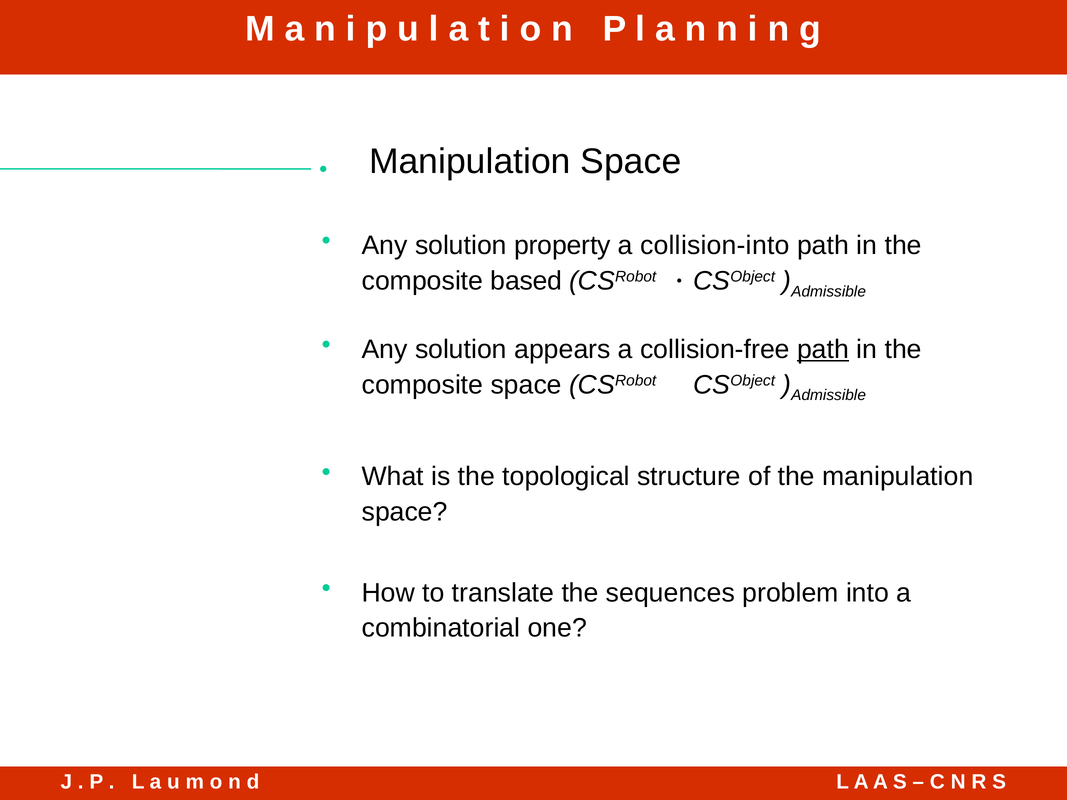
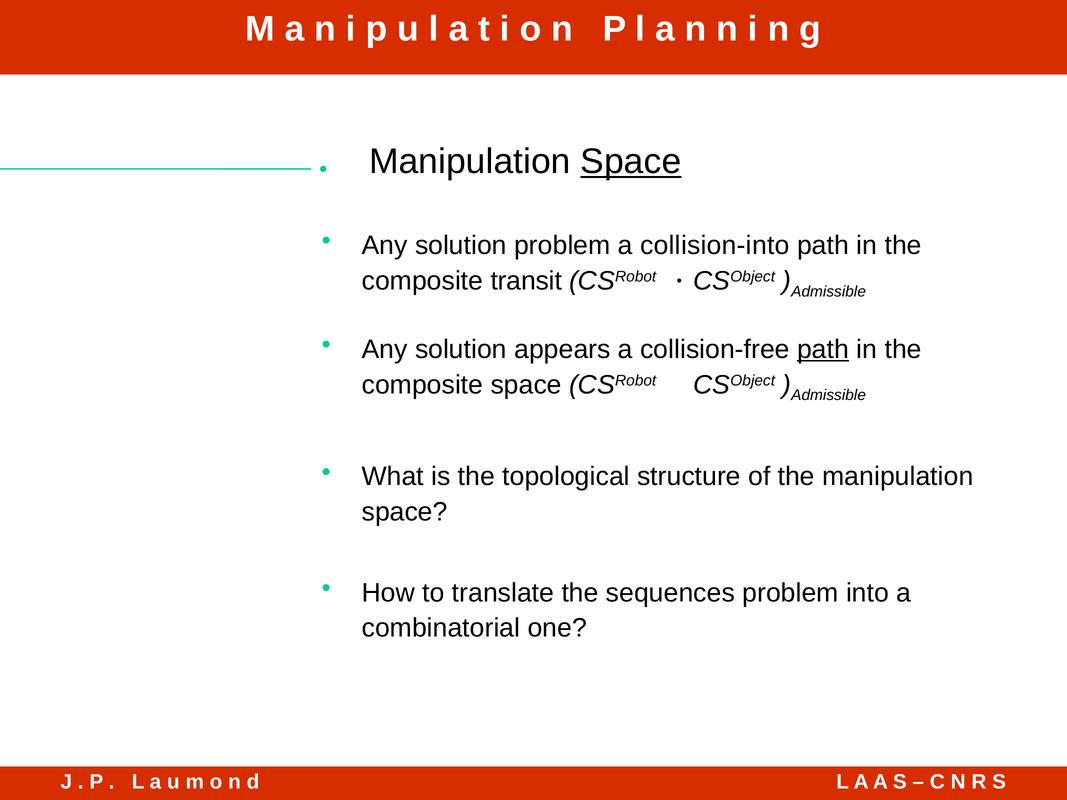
Space at (631, 162) underline: none -> present
solution property: property -> problem
based: based -> transit
